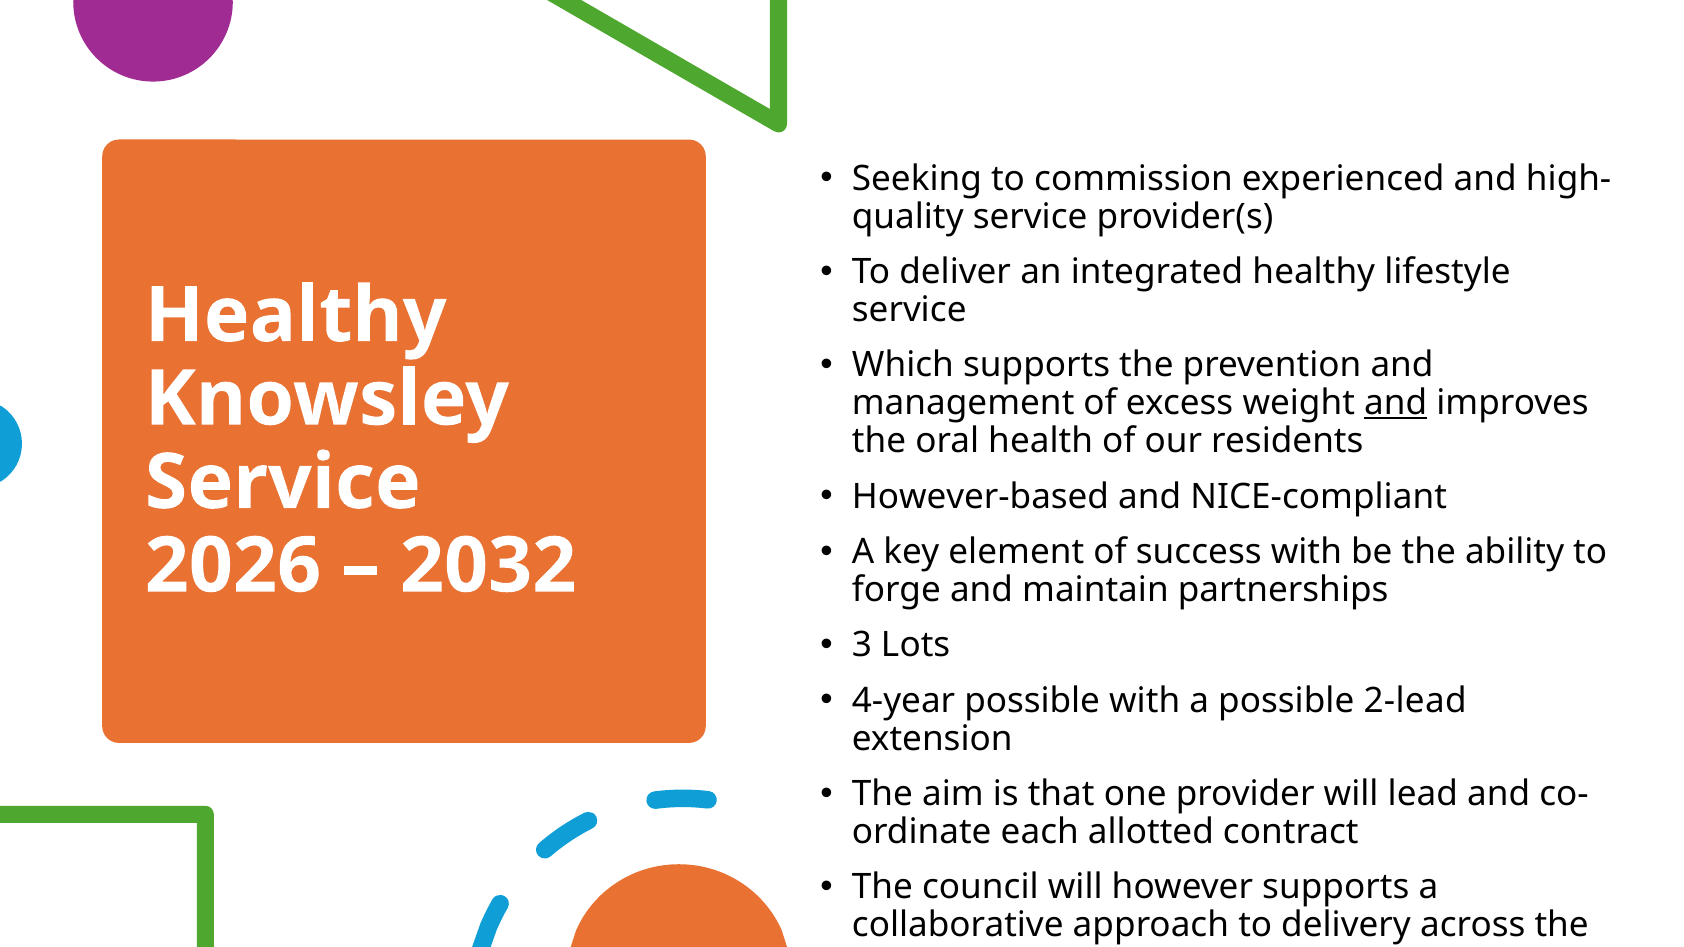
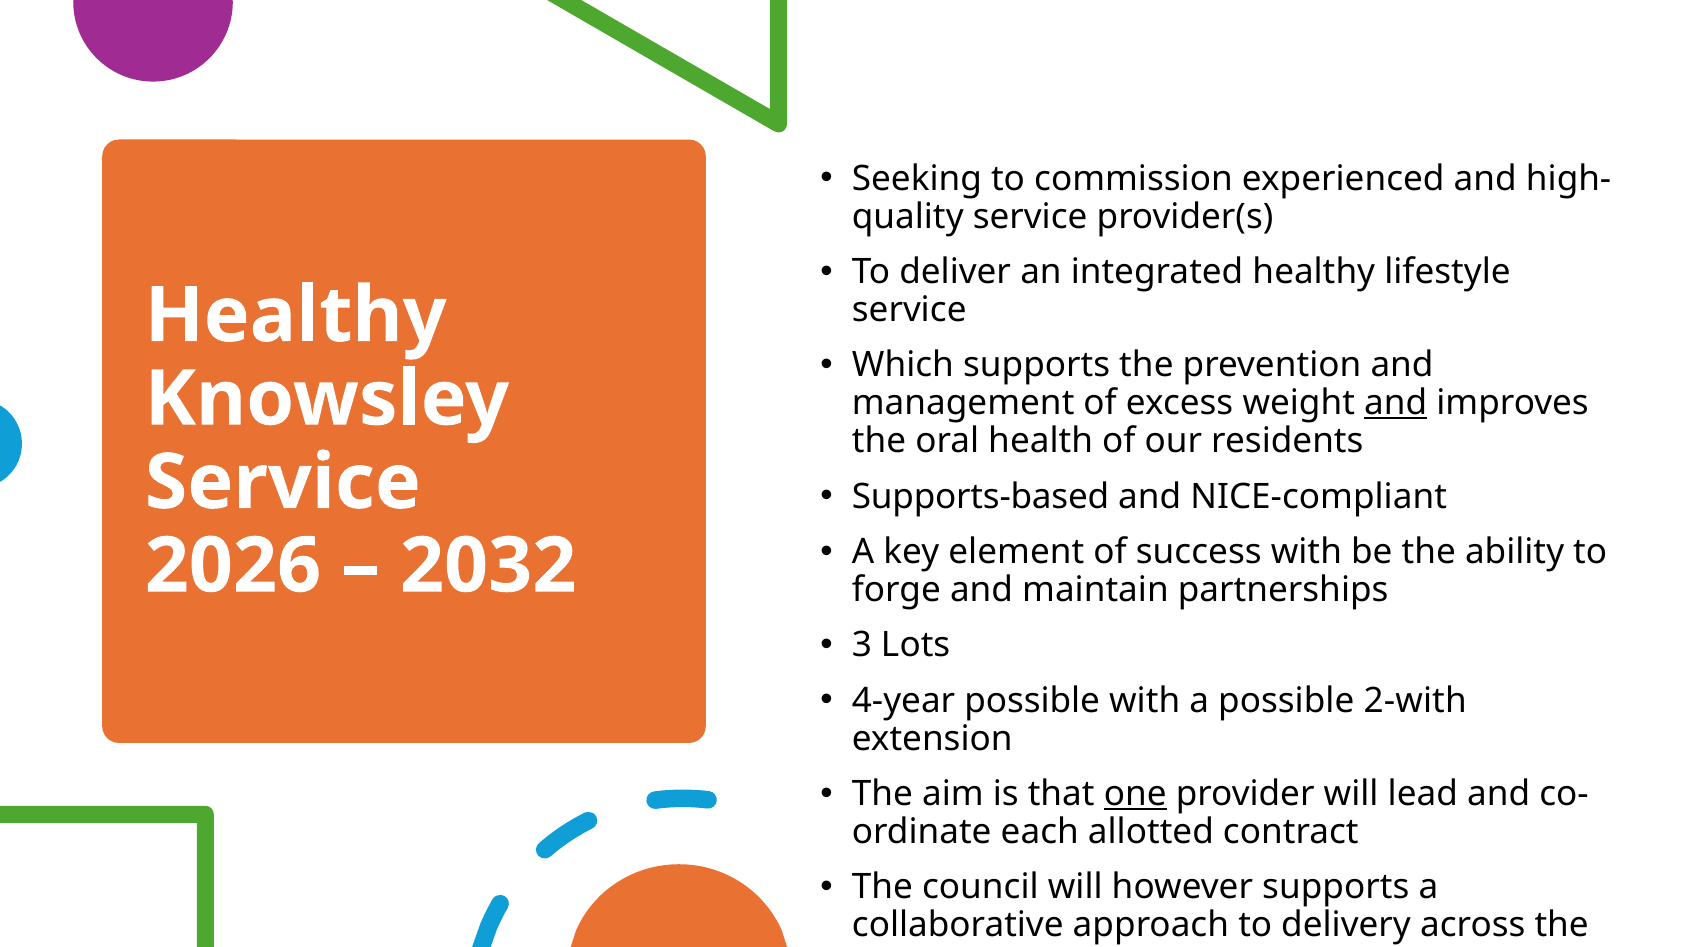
However-based: However-based -> Supports-based
2-lead: 2-lead -> 2-with
one underline: none -> present
